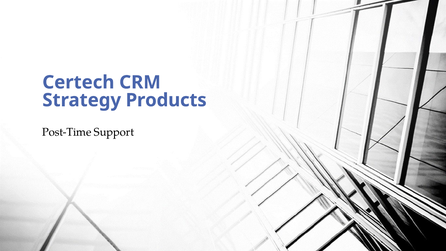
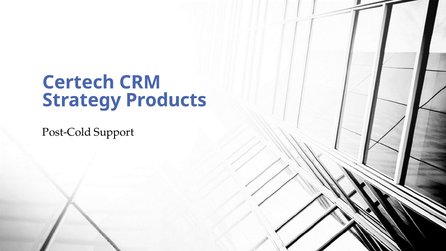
Post-Time: Post-Time -> Post-Cold
